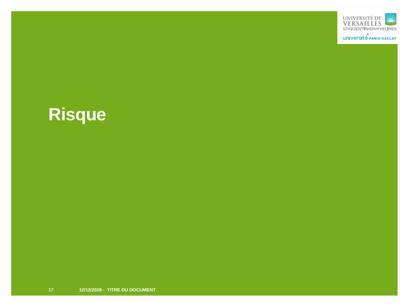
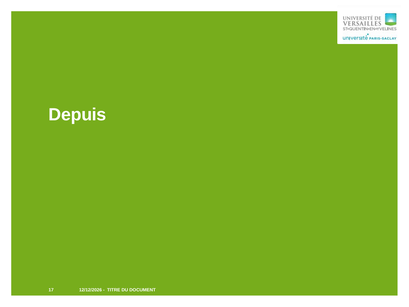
Risque: Risque -> Depuis
